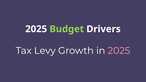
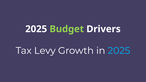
2025 at (119, 51) colour: pink -> light blue
